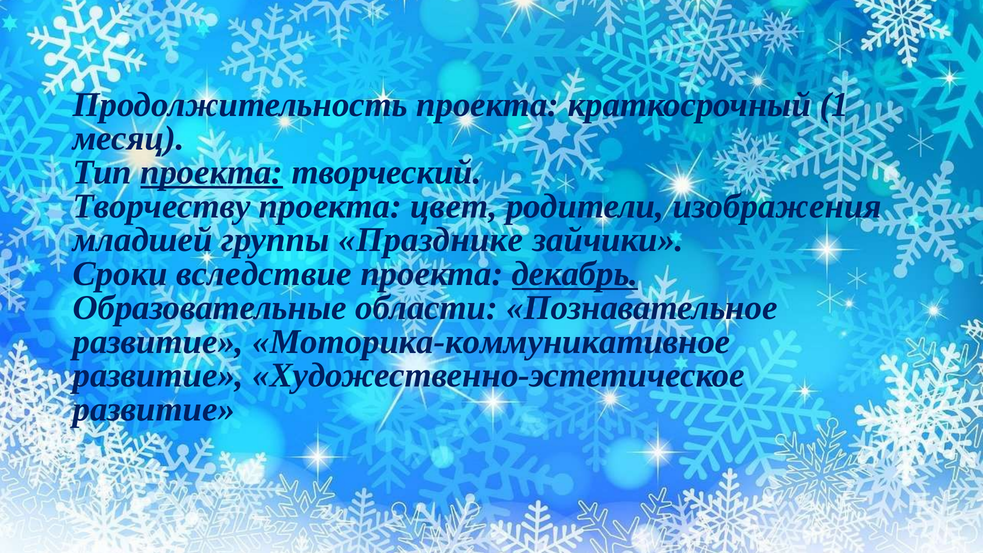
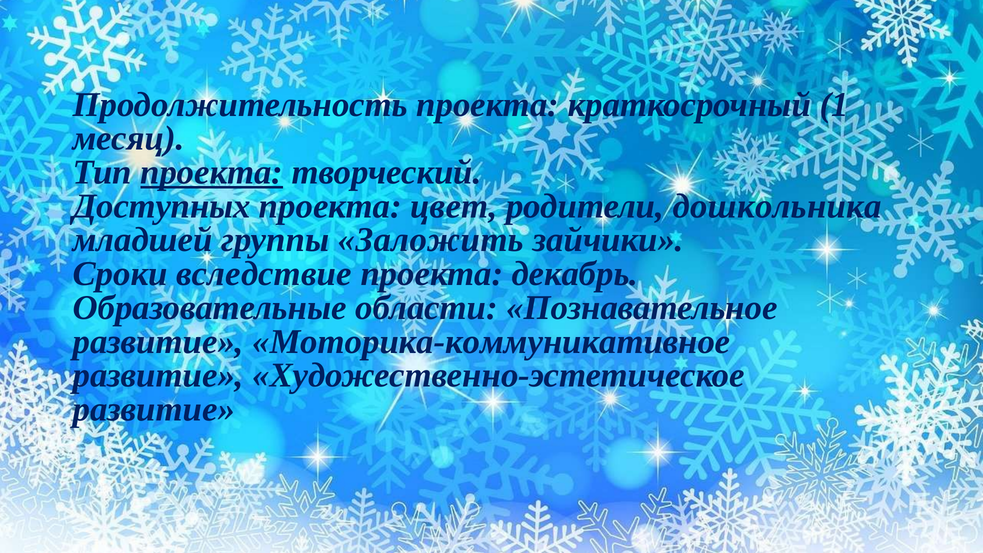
Творчеству: Творчеству -> Доступных
изображения: изображения -> дошкольника
Празднике: Празднике -> Заложить
декабрь underline: present -> none
